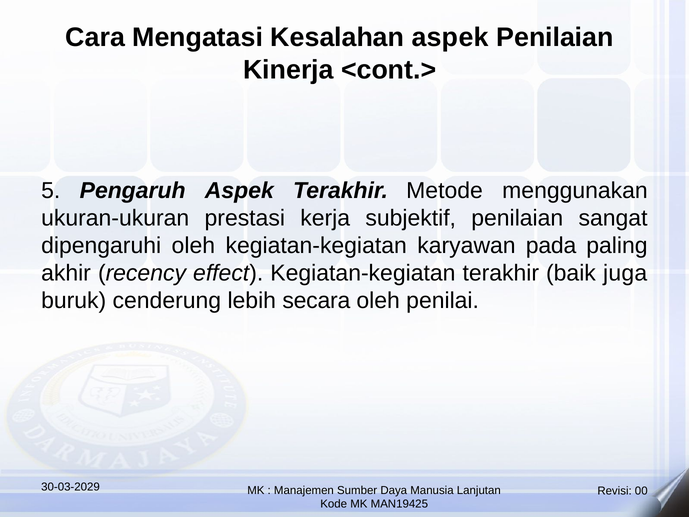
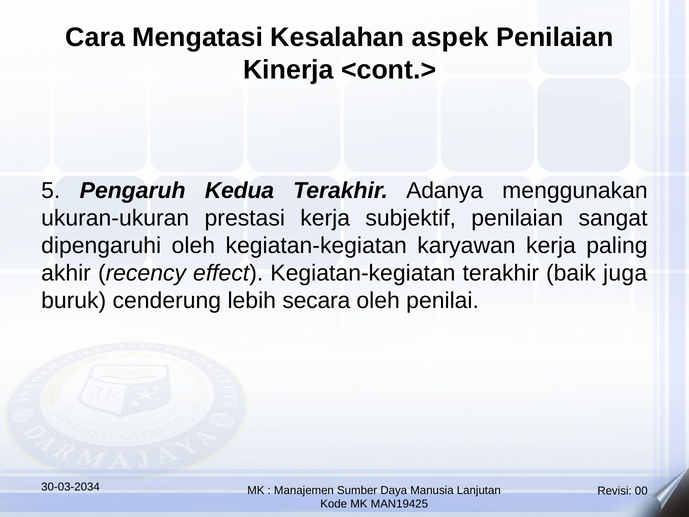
Pengaruh Aspek: Aspek -> Kedua
Metode: Metode -> Adanya
karyawan pada: pada -> kerja
30-03-2029: 30-03-2029 -> 30-03-2034
